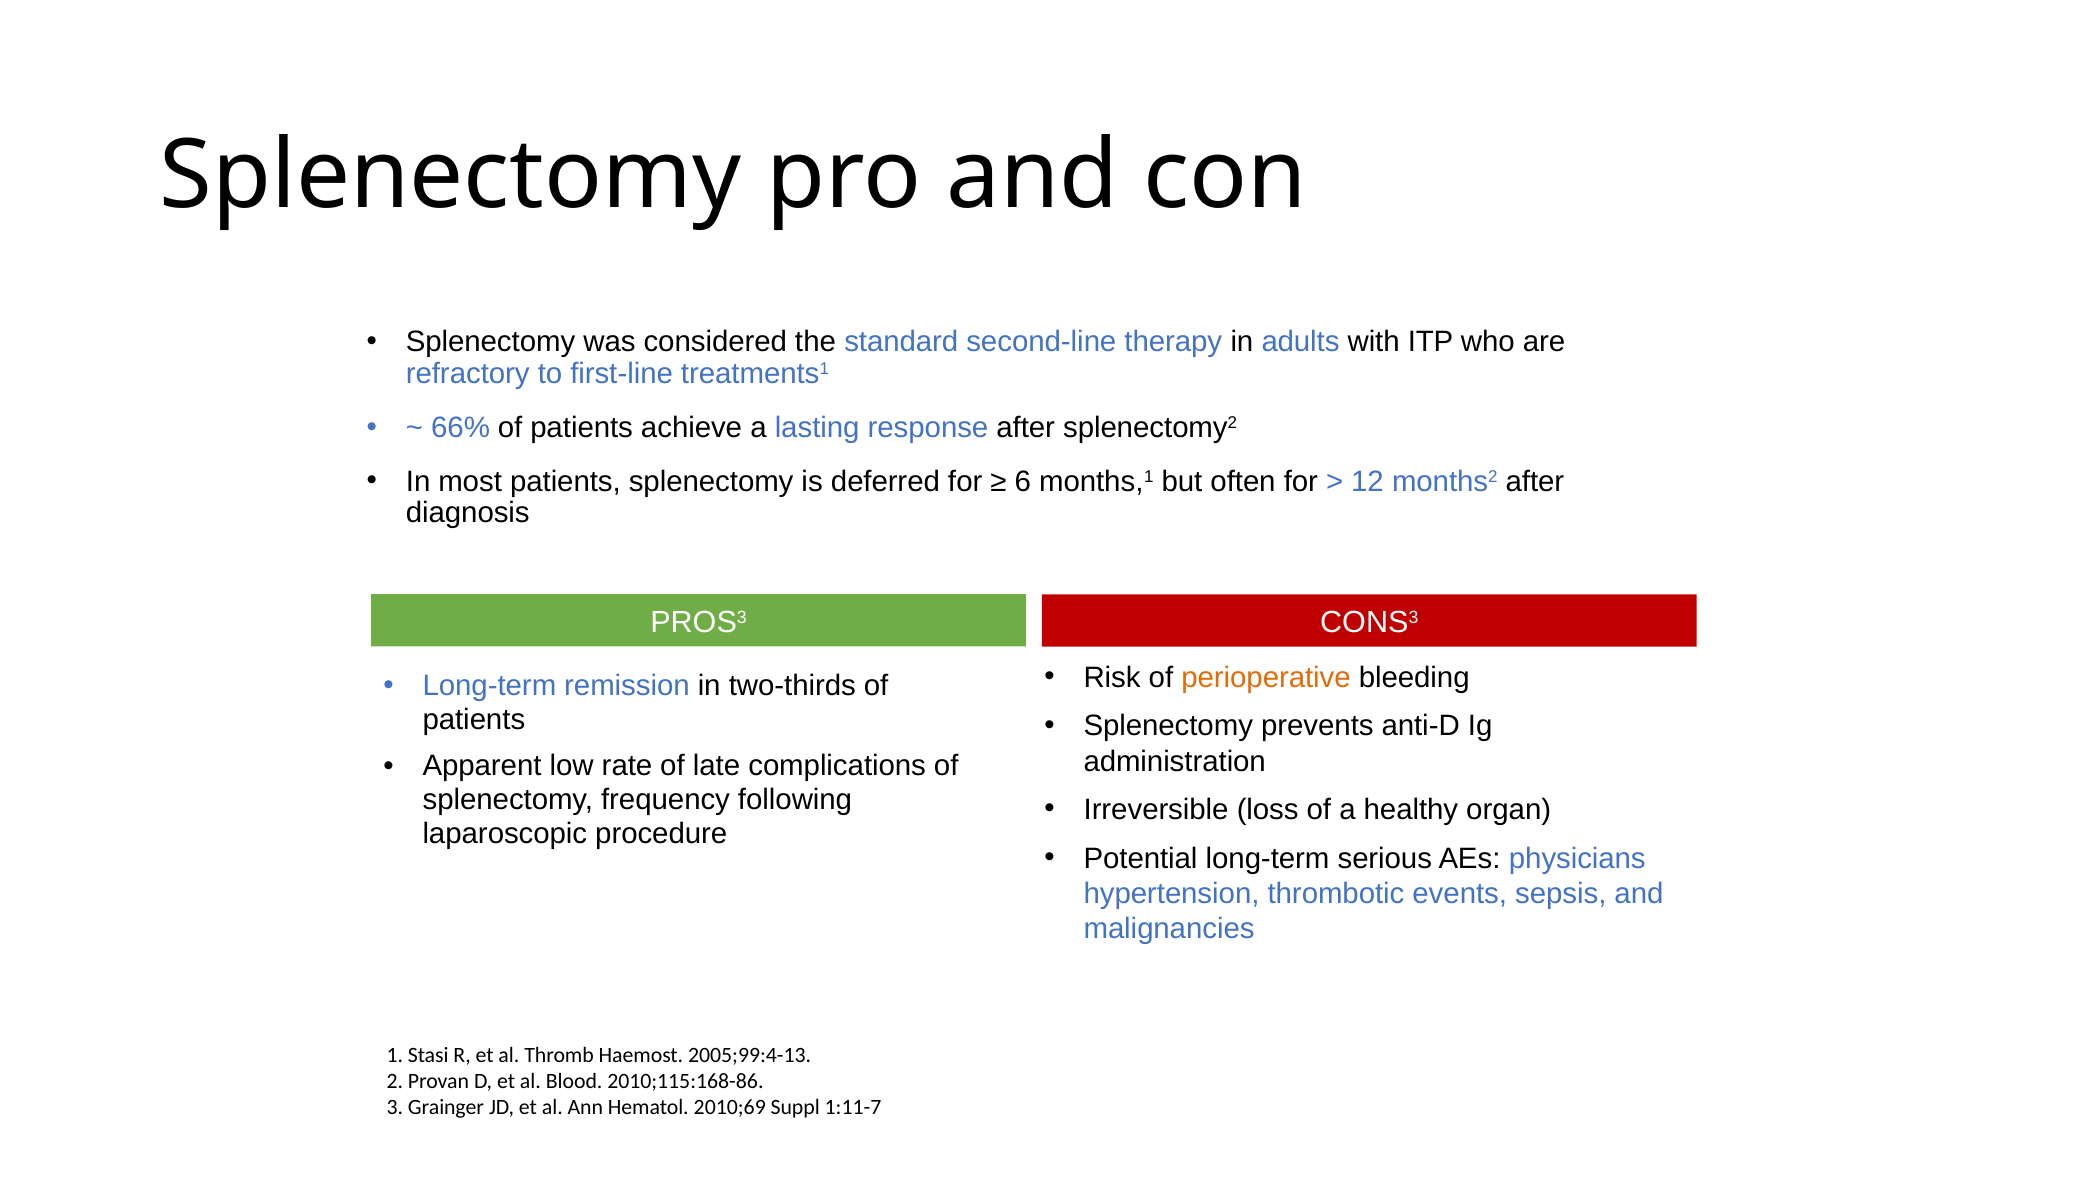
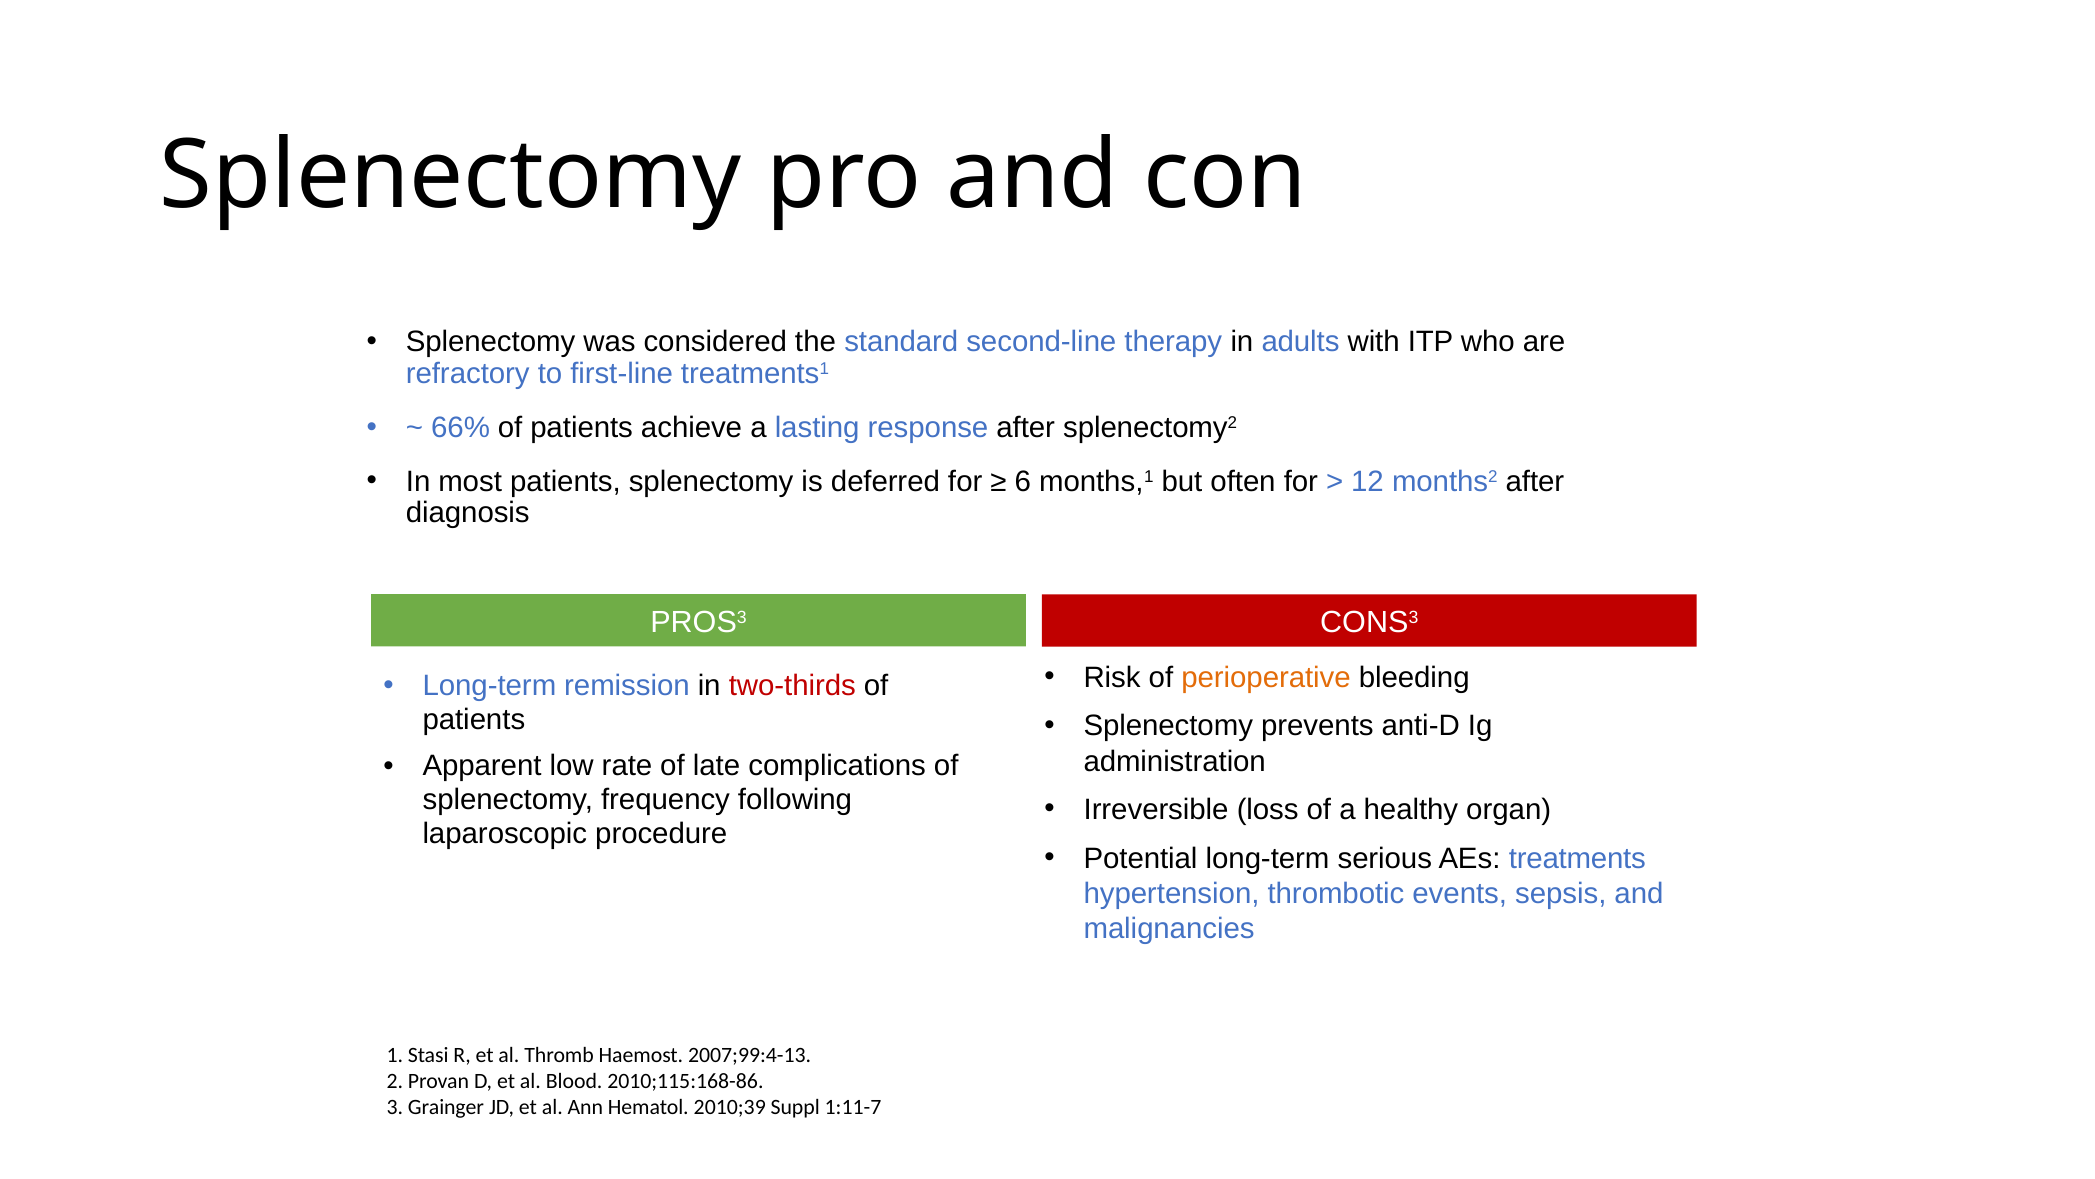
two-thirds colour: black -> red
physicians: physicians -> treatments
2005;99:4-13: 2005;99:4-13 -> 2007;99:4-13
2010;69: 2010;69 -> 2010;39
